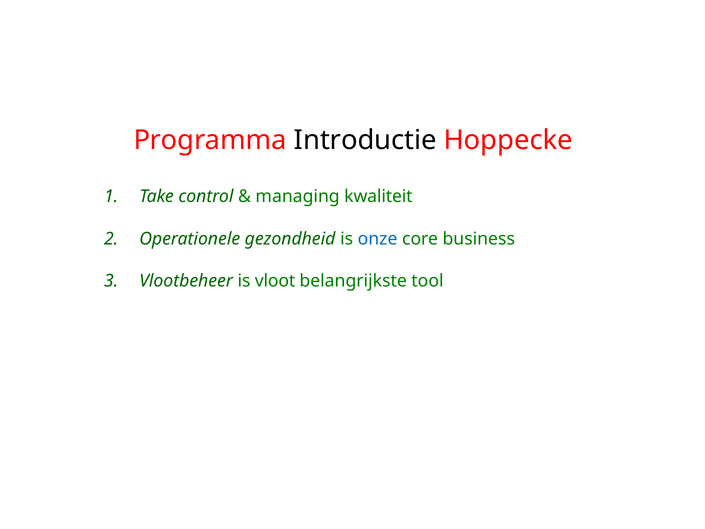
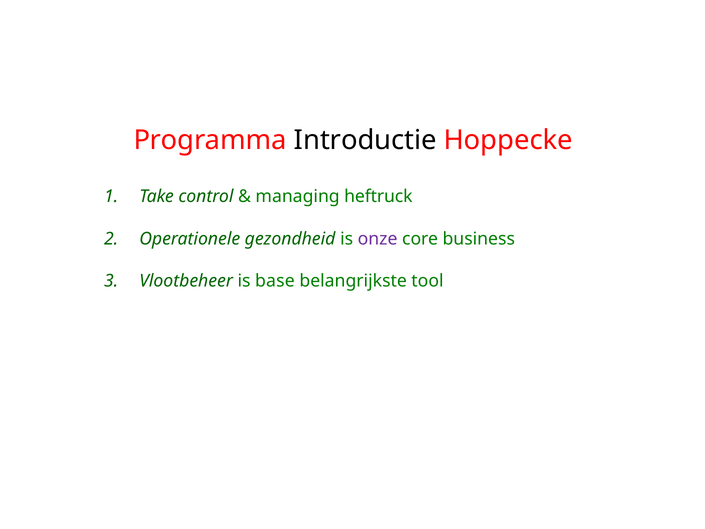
kwaliteit: kwaliteit -> heftruck
onze colour: blue -> purple
vloot: vloot -> base
